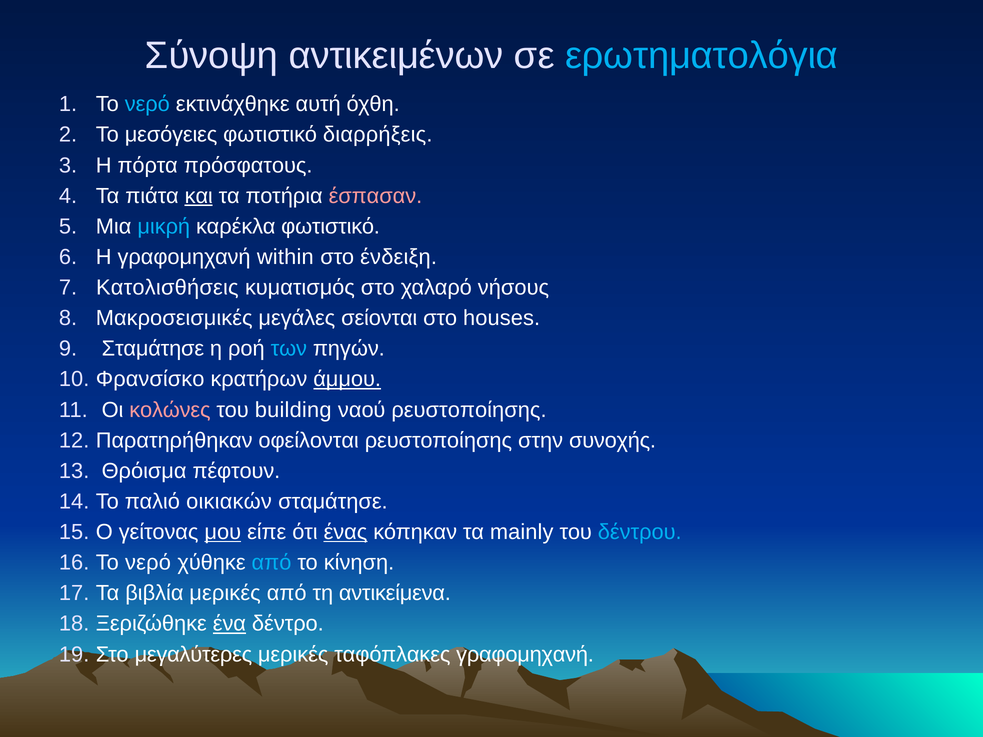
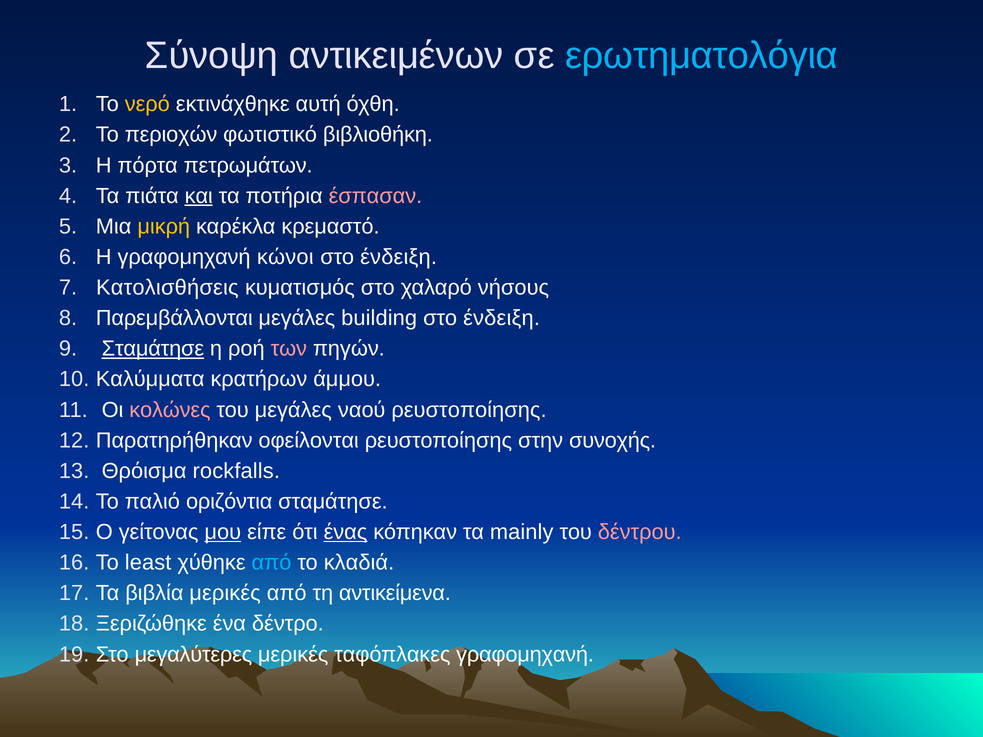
νερό at (147, 104) colour: light blue -> yellow
μεσόγειες: μεσόγειες -> περιοχών
διαρρήξεις: διαρρήξεις -> βιβλιοθήκη
πρόσφατους: πρόσφατους -> πετρωμάτων
μικρή colour: light blue -> yellow
καρέκλα φωτιστικό: φωτιστικό -> κρεμαστό
within: within -> κώνοι
Μακροσεισμικές: Μακροσεισμικές -> Παρεμβάλλονται
σείονται: σείονται -> building
houses at (502, 318): houses -> ένδειξη
Σταμάτησε at (153, 349) underline: none -> present
των colour: light blue -> pink
Φρανσίσκο: Φρανσίσκο -> Καλύμματα
άμμου underline: present -> none
του building: building -> μεγάλες
πέφτουν: πέφτουν -> rockfalls
οικιακών: οικιακών -> οριζόντια
δέντρου colour: light blue -> pink
νερό at (148, 563): νερό -> least
κίνηση: κίνηση -> κλαδιά
ένα underline: present -> none
